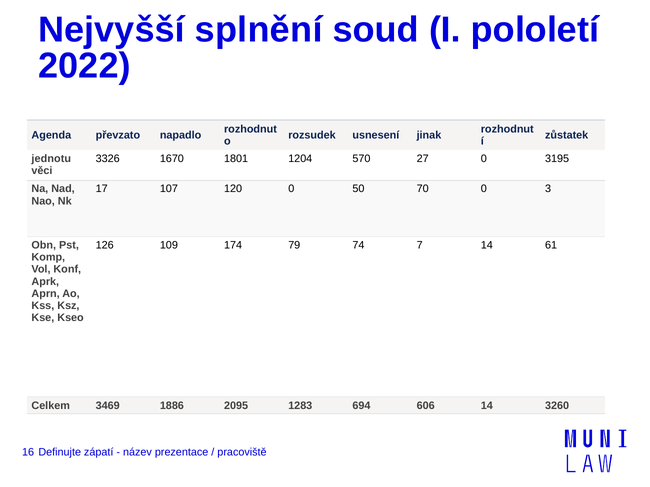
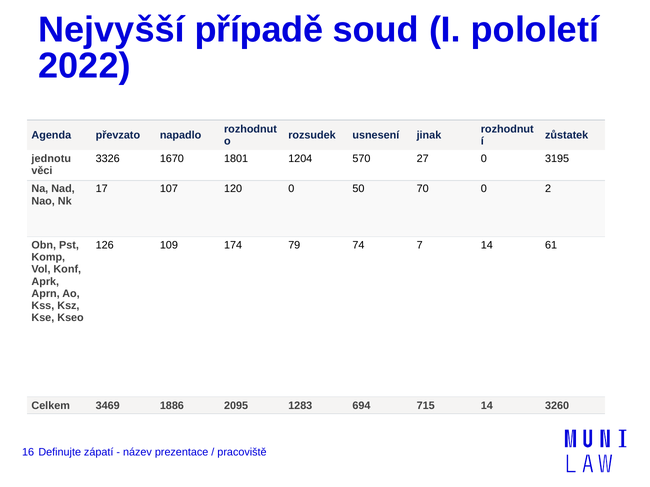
splnění: splnění -> případě
3: 3 -> 2
606: 606 -> 715
